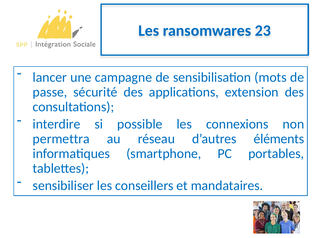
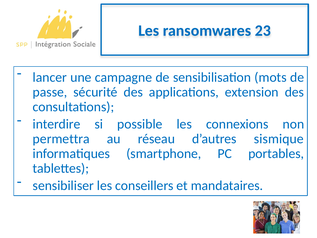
éléments: éléments -> sismique
